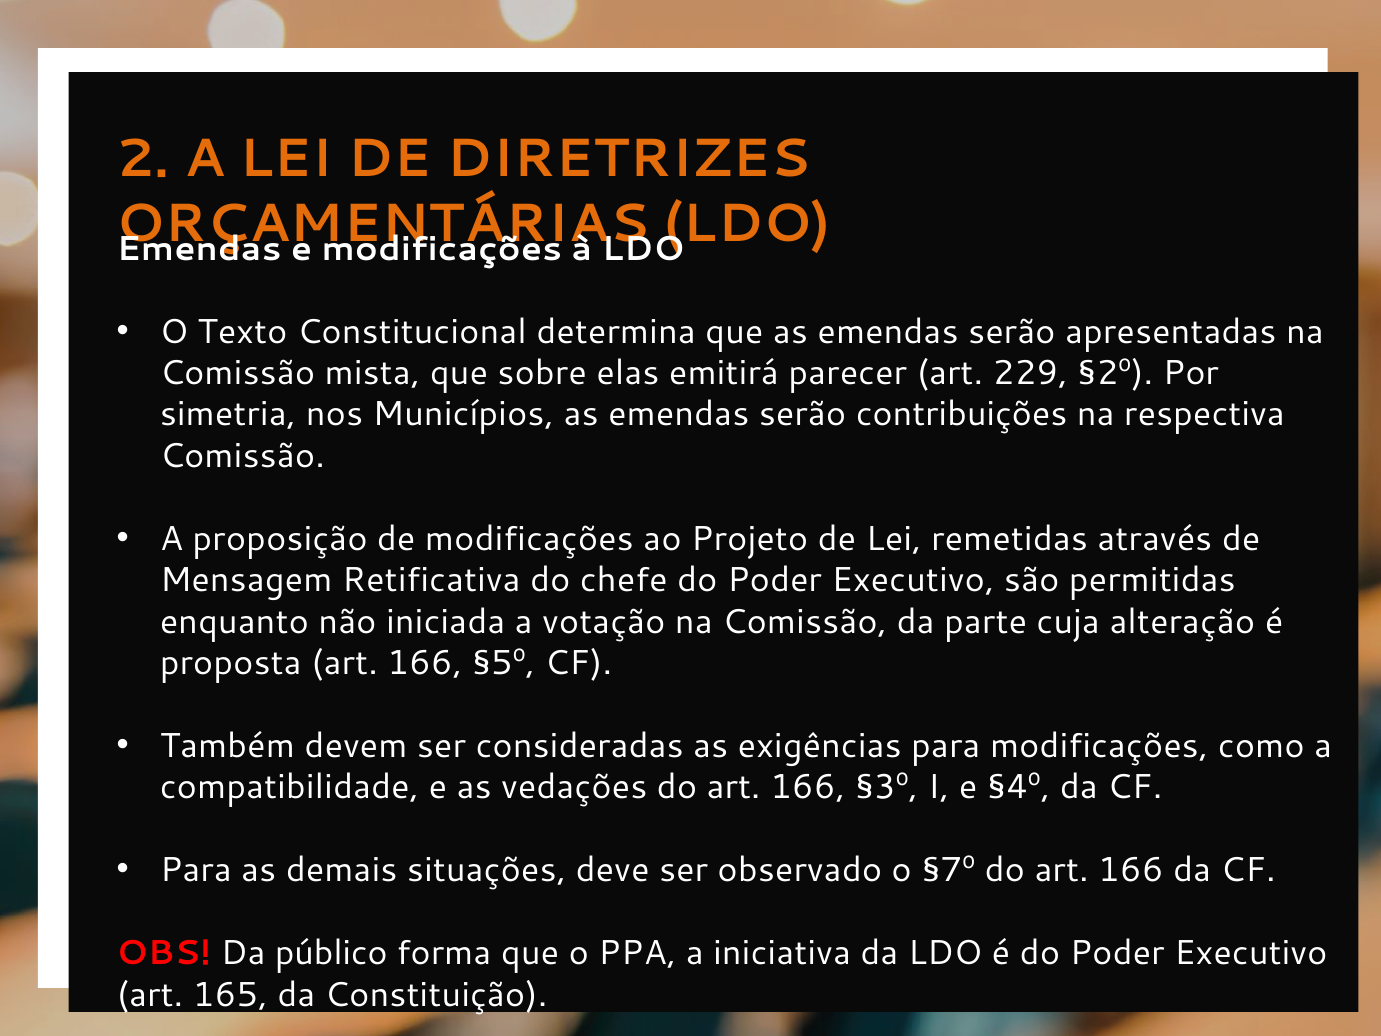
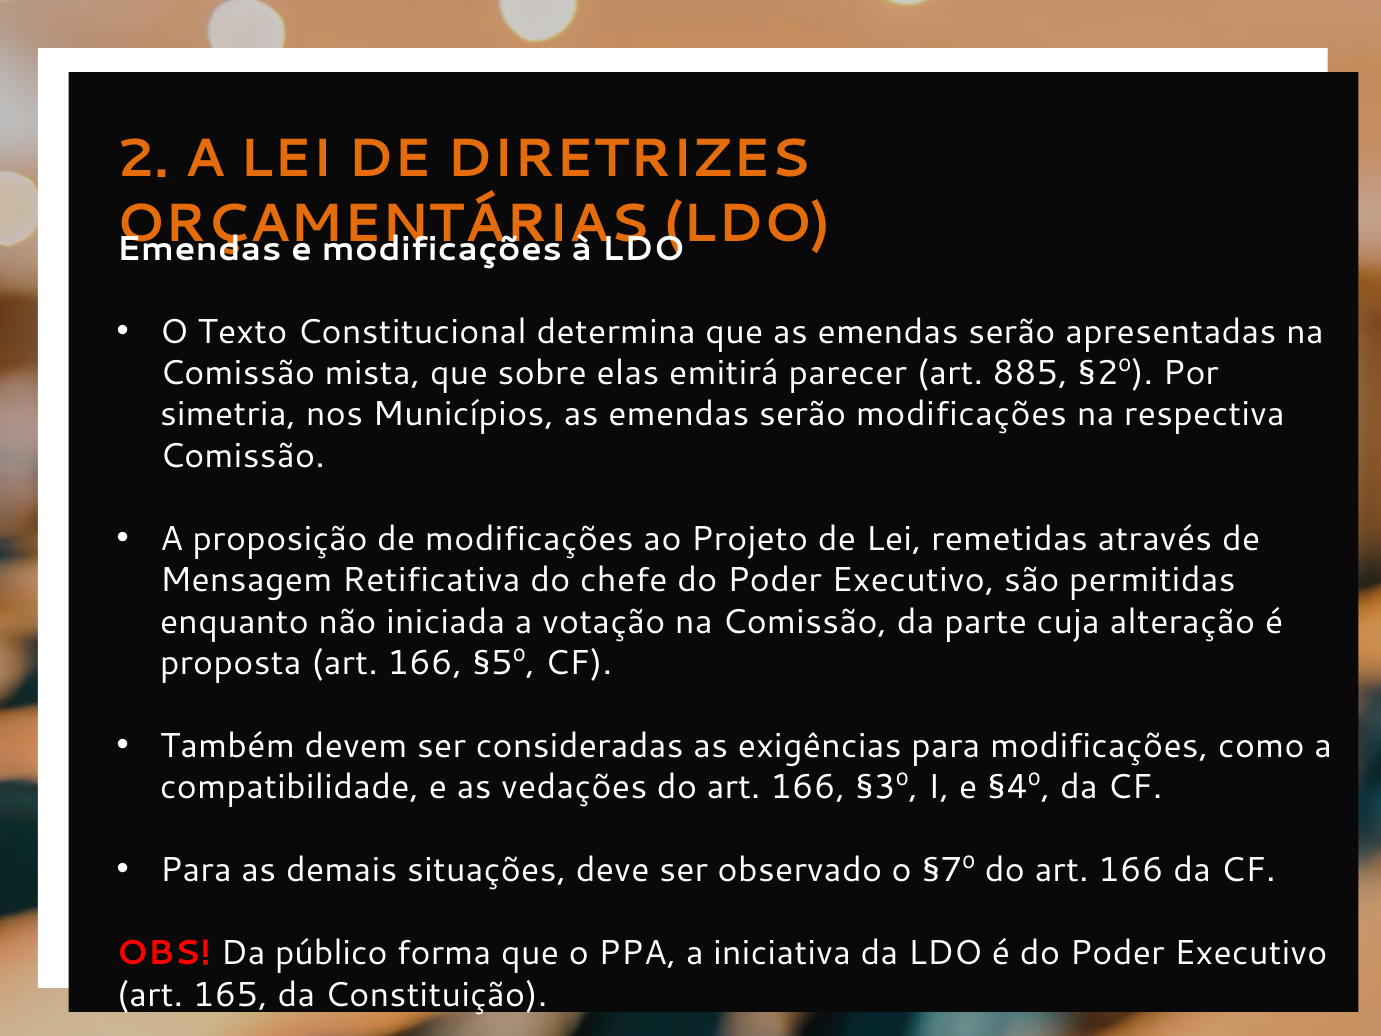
229: 229 -> 885
serão contribuições: contribuições -> modificações
